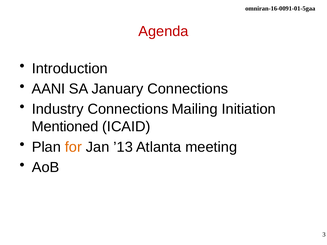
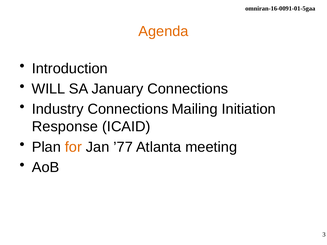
Agenda colour: red -> orange
AANI: AANI -> WILL
Mentioned: Mentioned -> Response
’13: ’13 -> ’77
